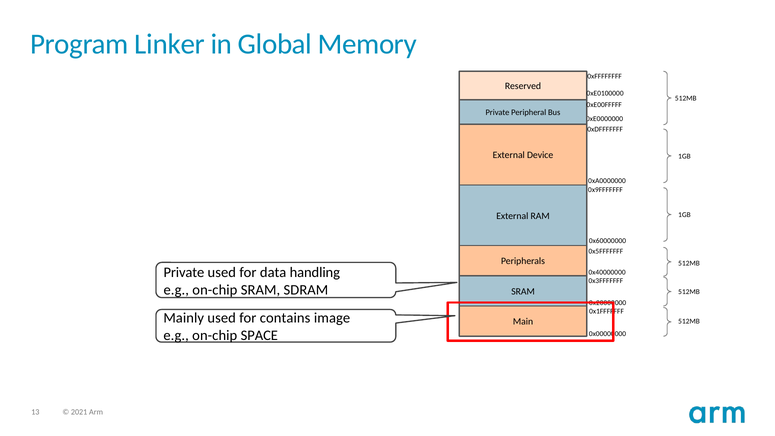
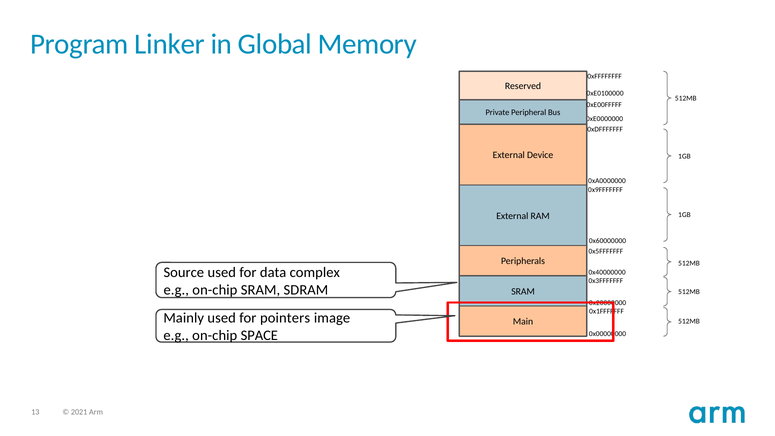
Private at (184, 272): Private -> Source
handling: handling -> complex
contains: contains -> pointers
